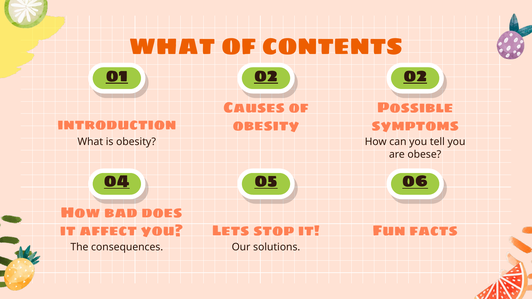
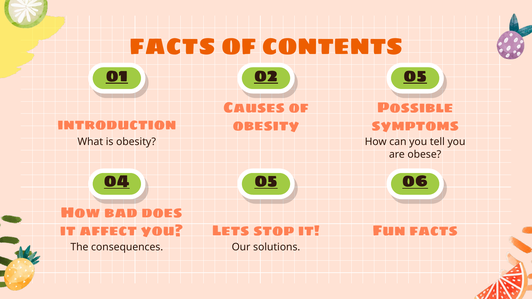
WHAT at (172, 47): WHAT -> FACTS
02 02: 02 -> 05
